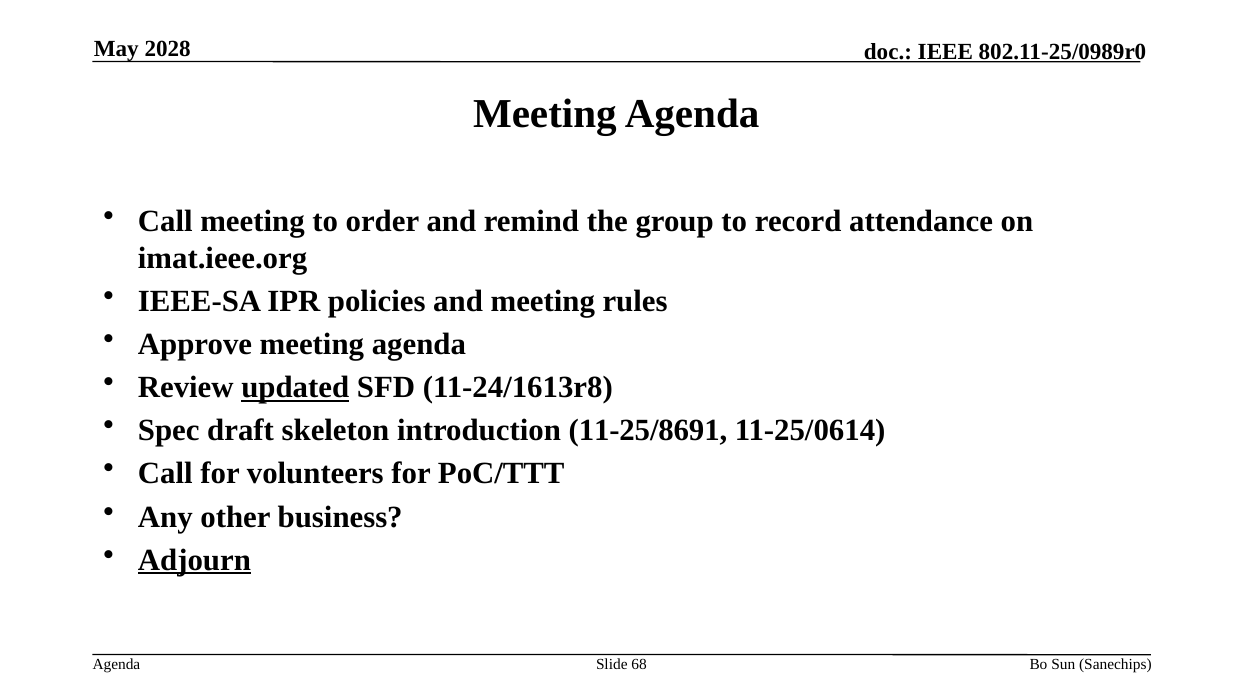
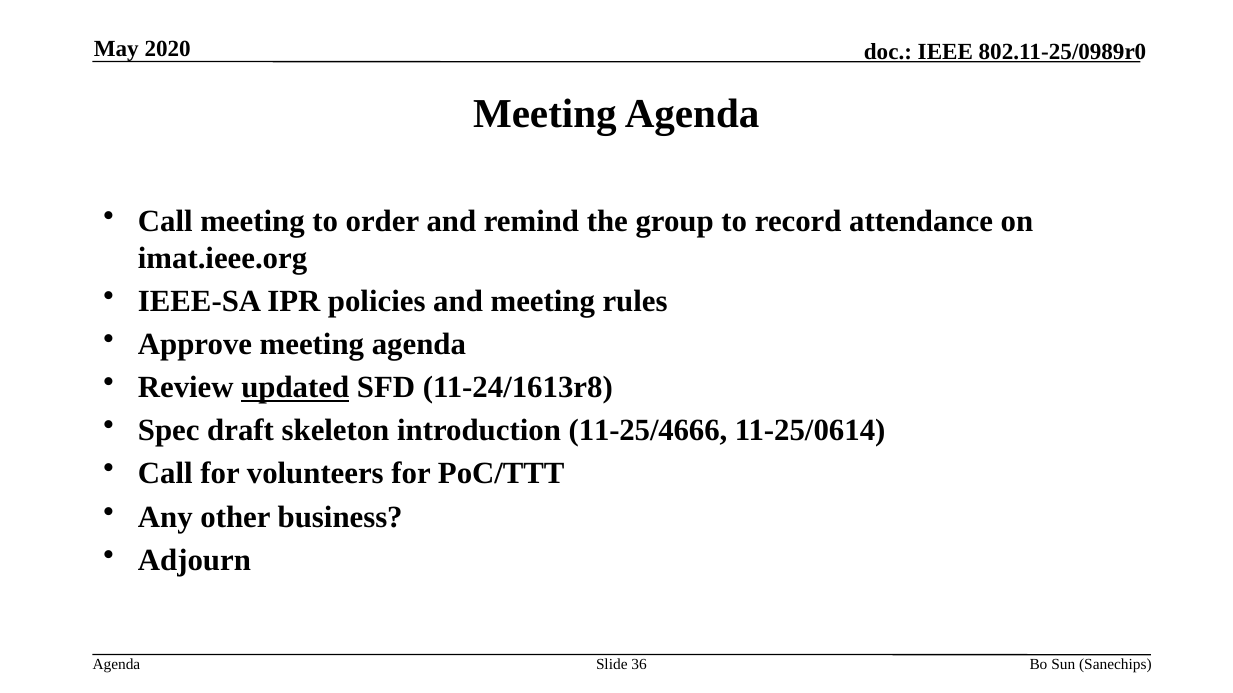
2028: 2028 -> 2020
11-25/8691: 11-25/8691 -> 11-25/4666
Adjourn underline: present -> none
68: 68 -> 36
